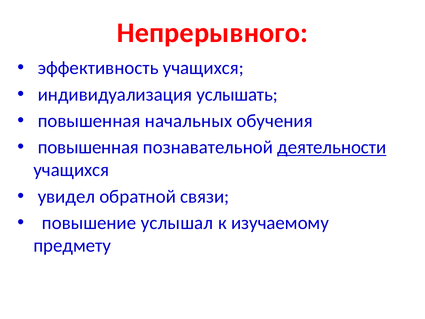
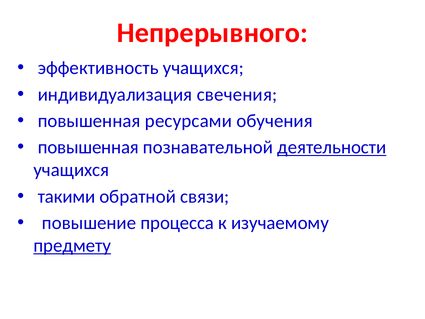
услышать: услышать -> свечения
начальных: начальных -> ресурсами
увидел: увидел -> такими
услышал: услышал -> процесса
предмету underline: none -> present
